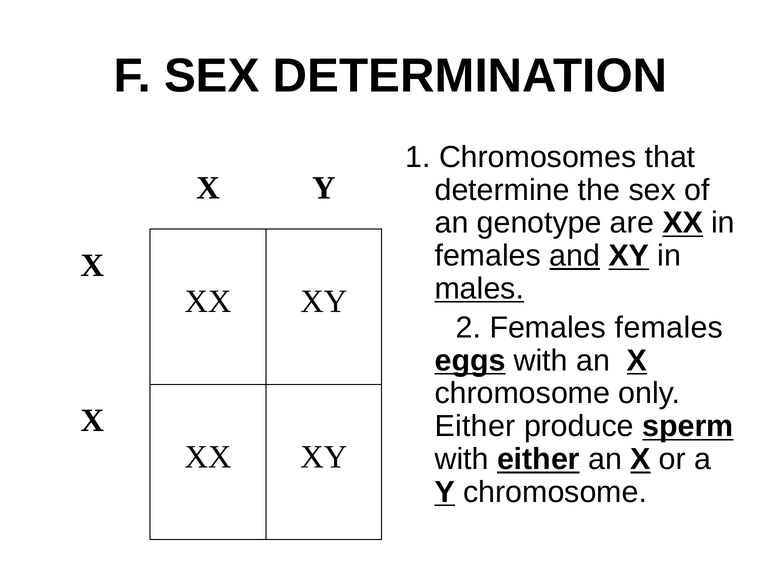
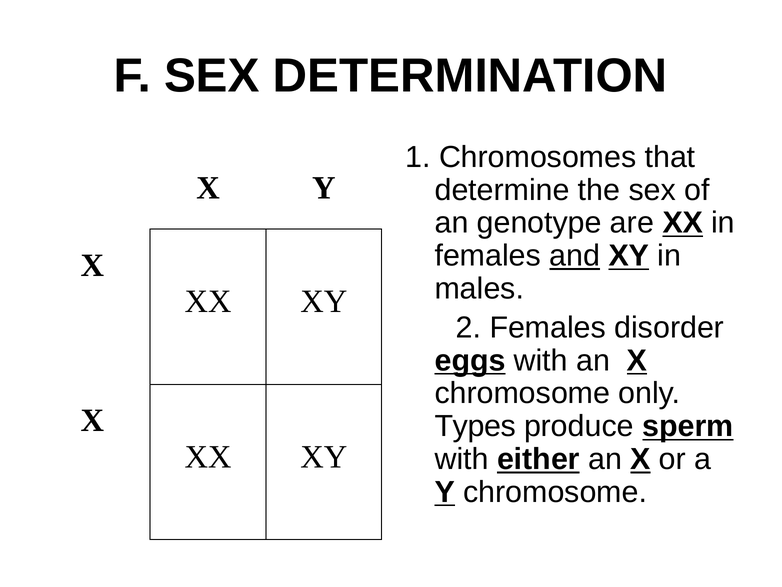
males underline: present -> none
Females females: females -> disorder
Either at (475, 426): Either -> Types
